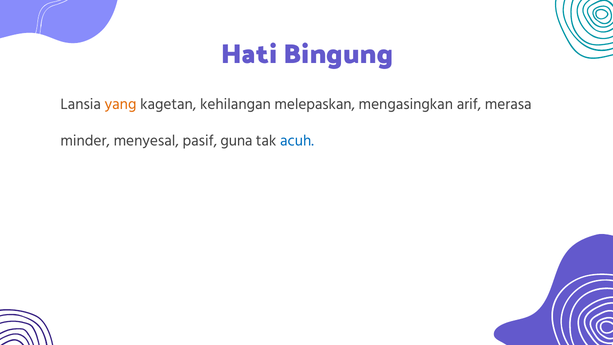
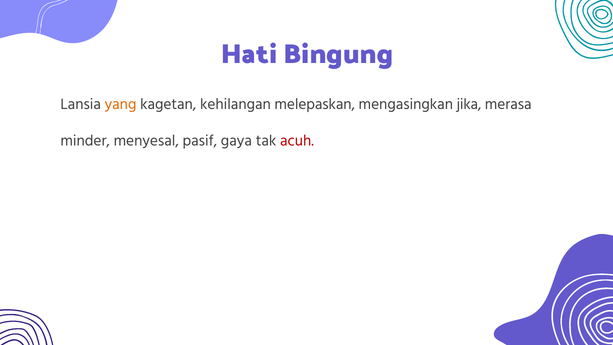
arif: arif -> jika
guna: guna -> gaya
acuh colour: blue -> red
